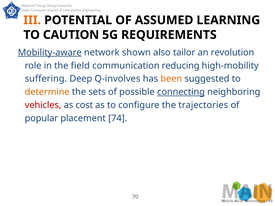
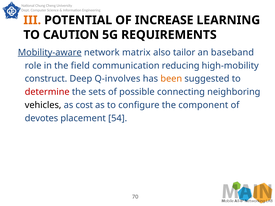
ASSUMED: ASSUMED -> INCREASE
shown: shown -> matrix
revolution: revolution -> baseband
suffering: suffering -> construct
determine colour: orange -> red
connecting underline: present -> none
vehicles colour: red -> black
trajectories: trajectories -> component
popular: popular -> devotes
74: 74 -> 54
